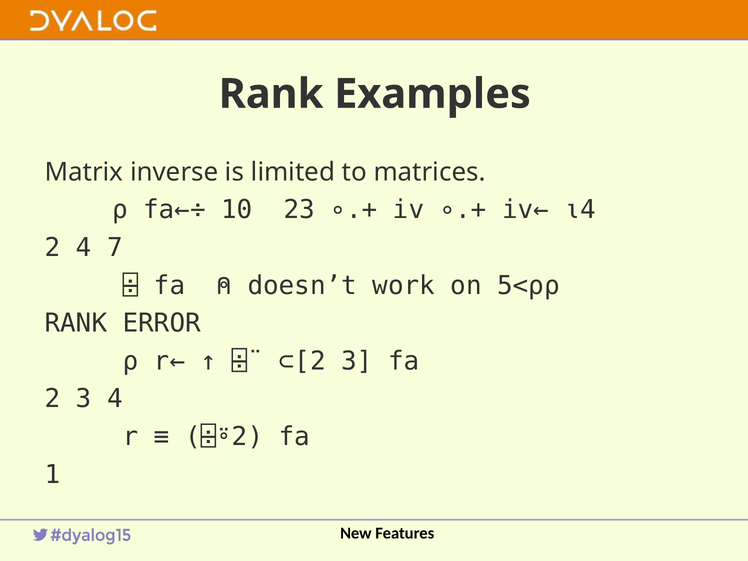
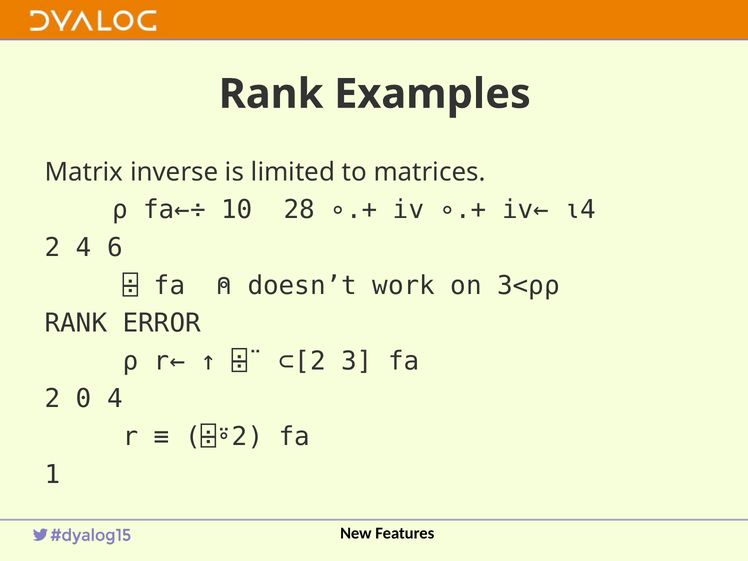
23: 23 -> 28
7: 7 -> 6
5<⍴⍴: 5<⍴⍴ -> 3<⍴⍴
2 3: 3 -> 0
